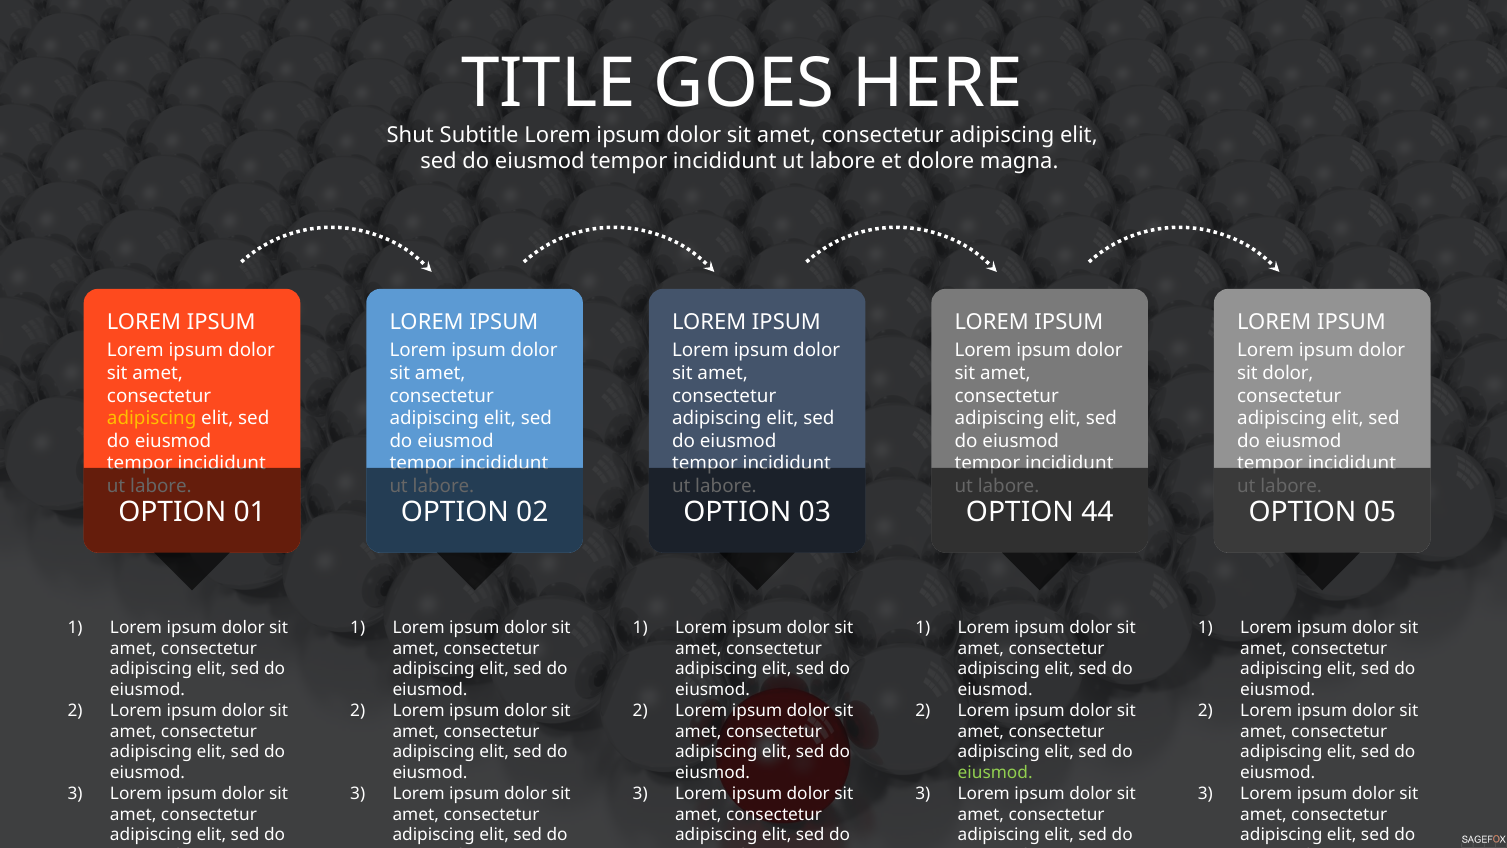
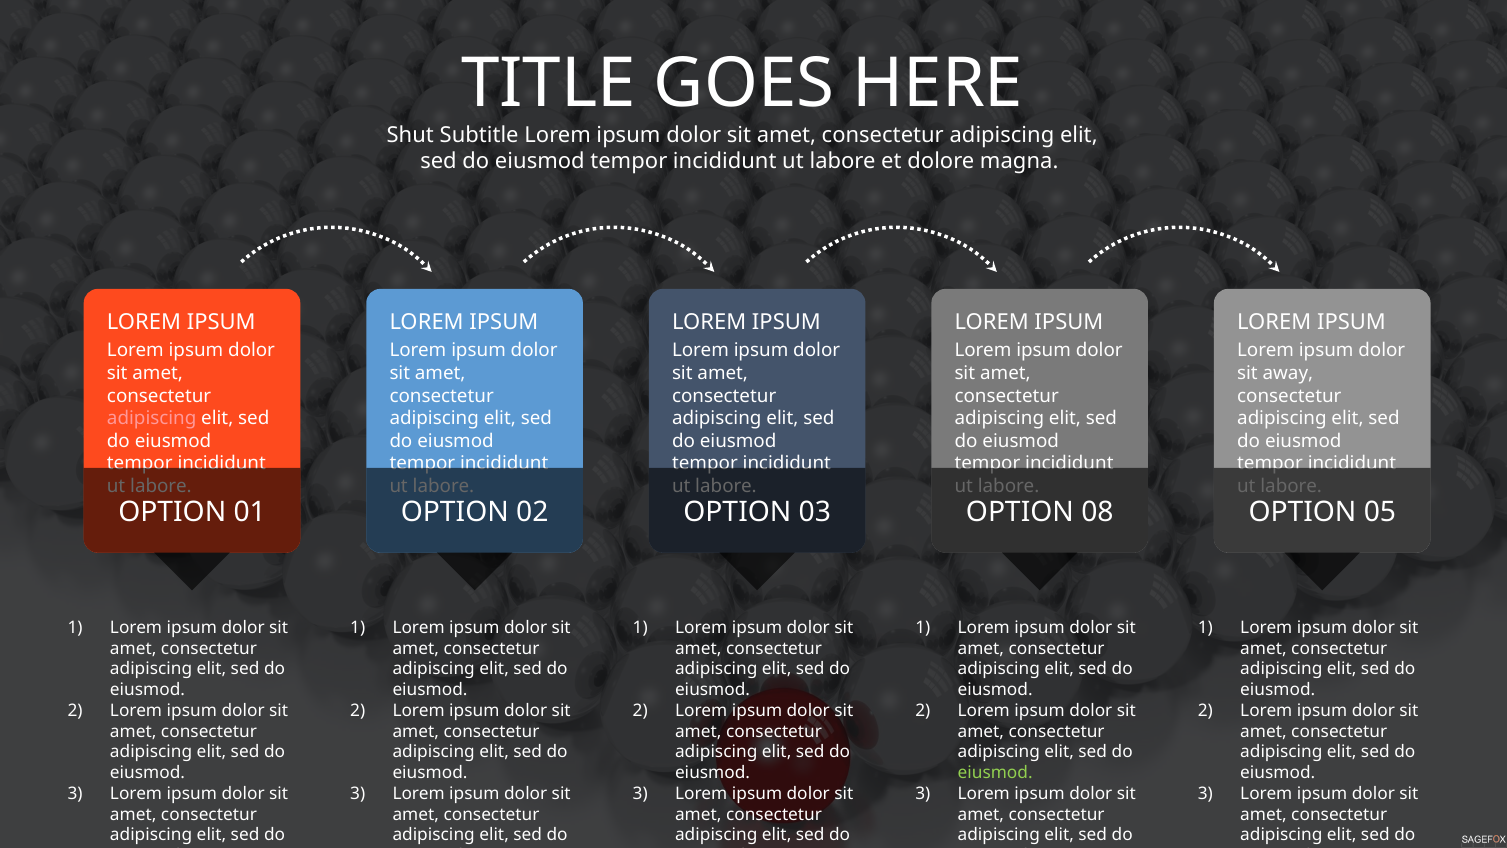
sit dolor: dolor -> away
adipiscing at (152, 418) colour: yellow -> pink
44: 44 -> 08
